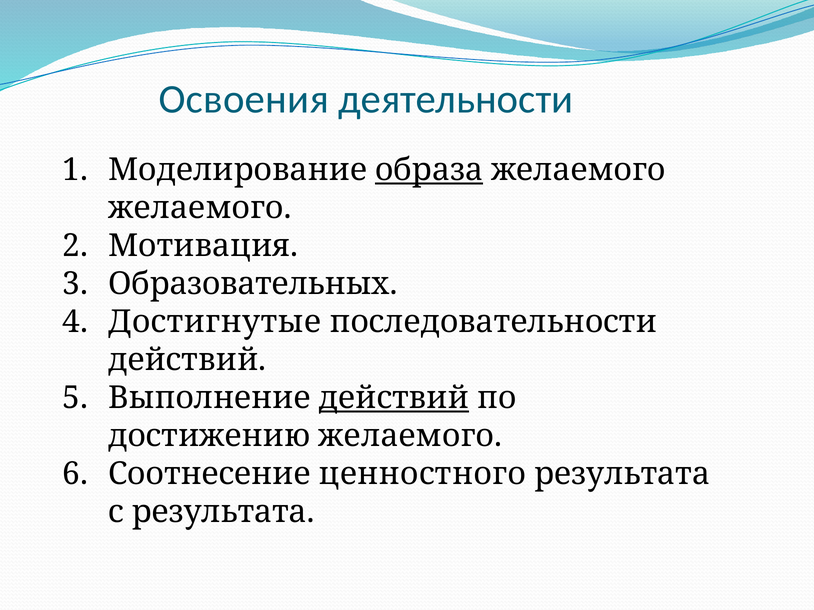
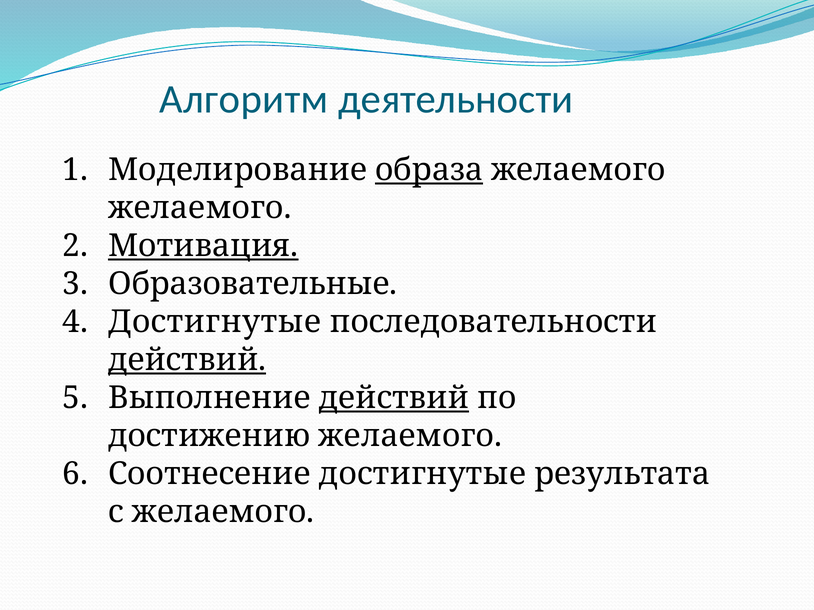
Освоения: Освоения -> Алгоритм
Мотивация underline: none -> present
Образовательных: Образовательных -> Образовательные
действий at (187, 360) underline: none -> present
Соотнесение ценностного: ценностного -> достигнутые
с результата: результата -> желаемого
